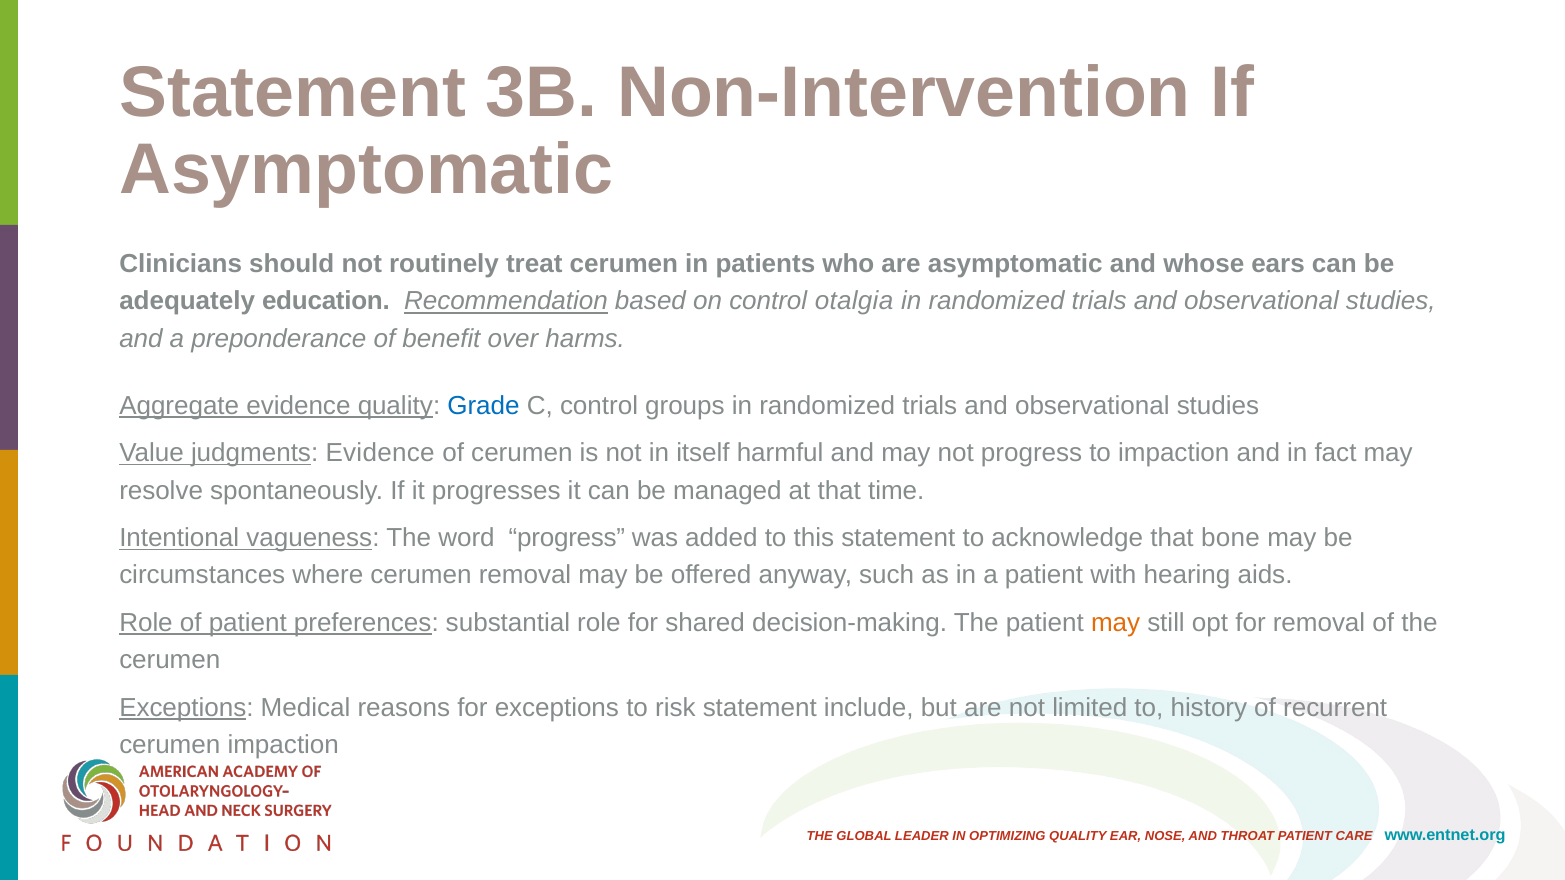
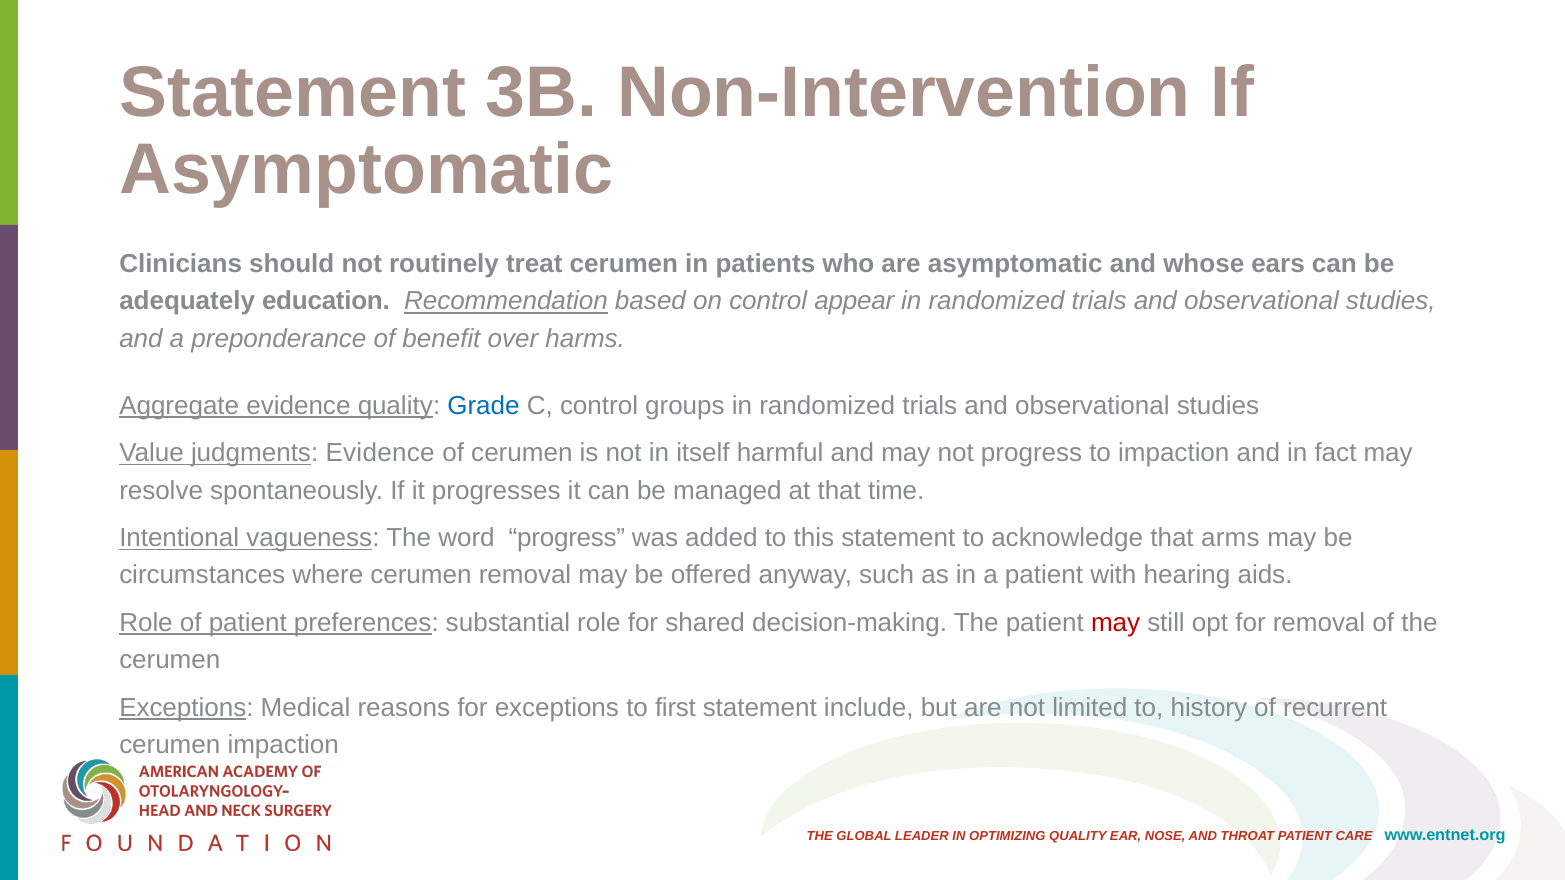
otalgia: otalgia -> appear
bone: bone -> arms
may at (1116, 623) colour: orange -> red
risk: risk -> first
